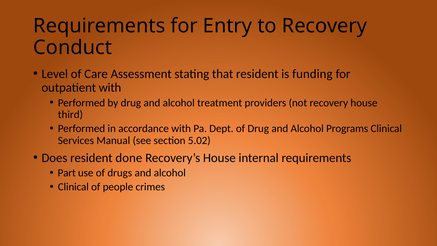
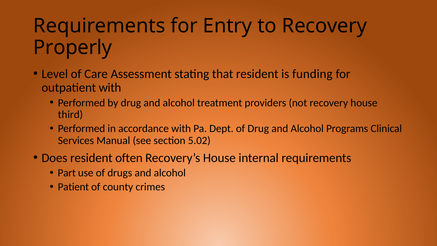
Conduct: Conduct -> Properly
done: done -> often
Clinical at (73, 187): Clinical -> Patient
people: people -> county
